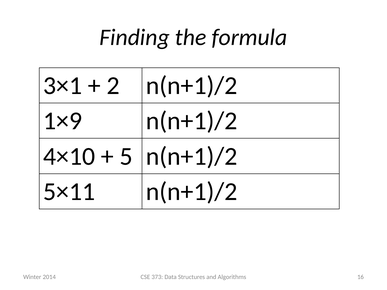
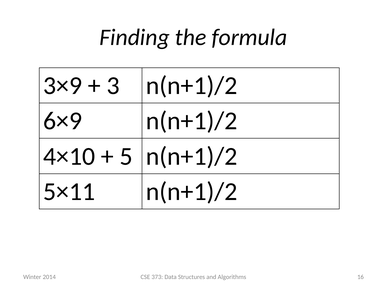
3×1: 3×1 -> 3×9
2: 2 -> 3
1×9: 1×9 -> 6×9
